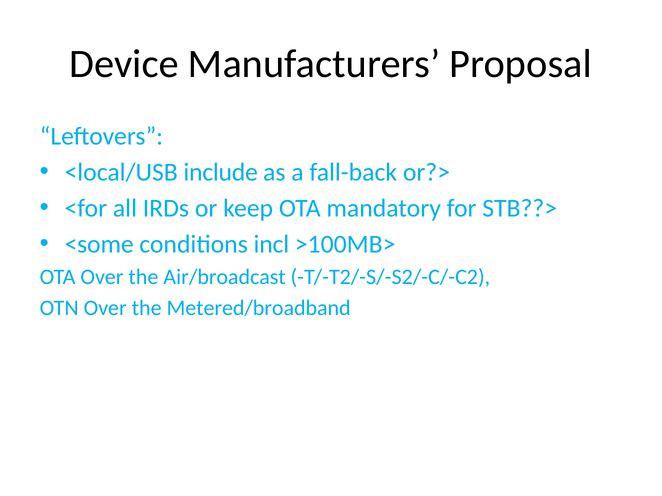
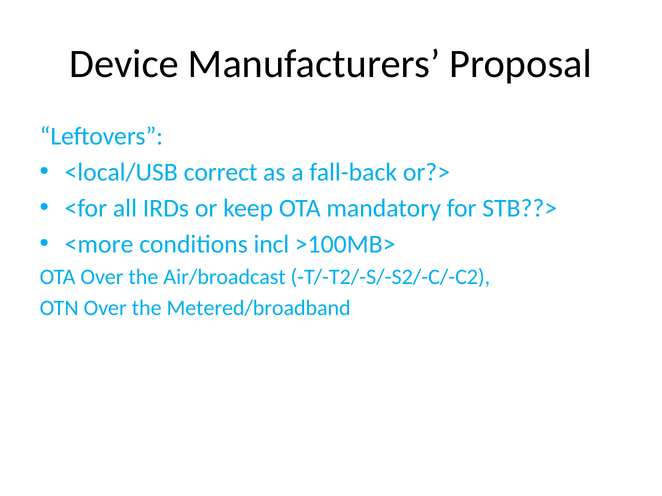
include: include -> correct
<some: <some -> <more
